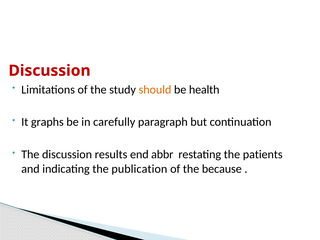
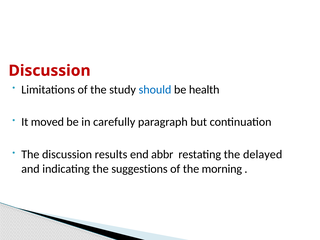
should colour: orange -> blue
graphs: graphs -> moved
patients: patients -> delayed
publication: publication -> suggestions
because: because -> morning
